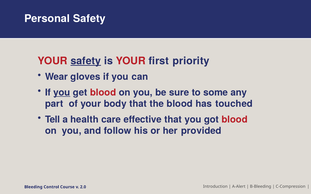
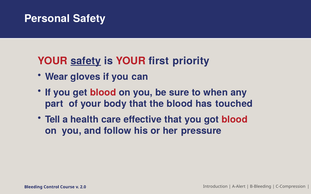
you at (62, 93) underline: present -> none
some: some -> when
provided: provided -> pressure
